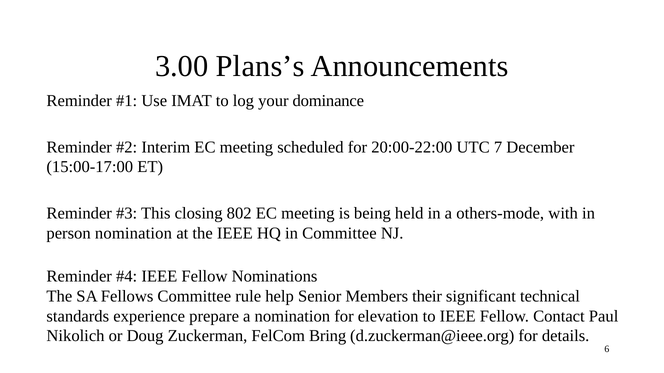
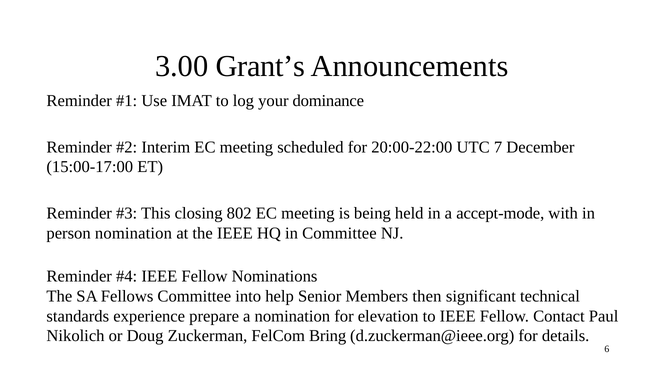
Plans’s: Plans’s -> Grant’s
others-mode: others-mode -> accept-mode
rule: rule -> into
their: their -> then
